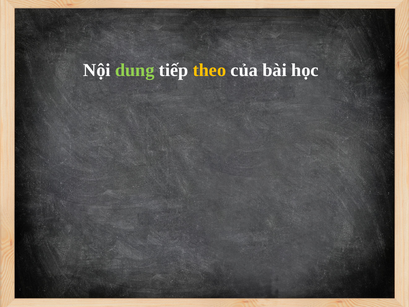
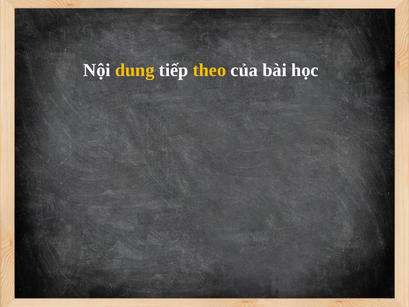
dung colour: light green -> yellow
